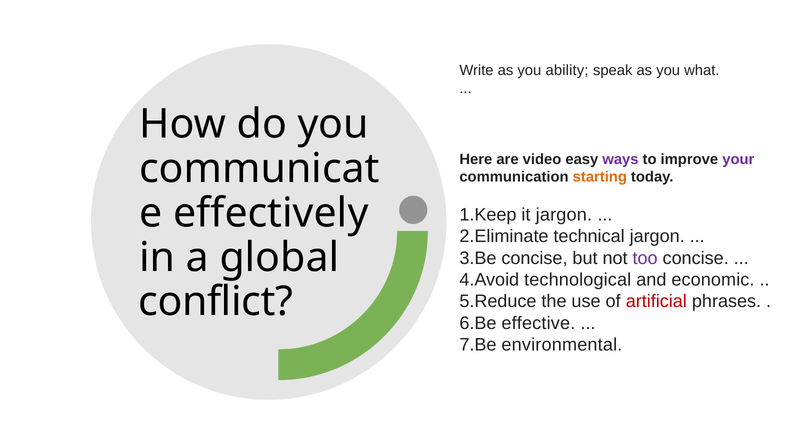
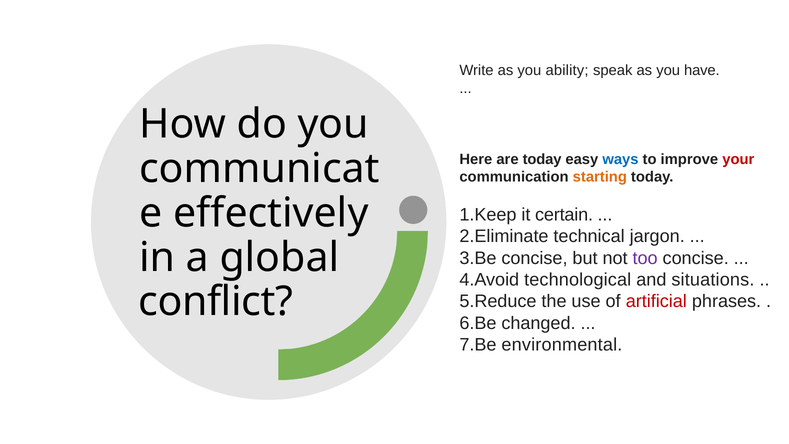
what: what -> have
are video: video -> today
ways colour: purple -> blue
your colour: purple -> red
it jargon: jargon -> certain
economic: economic -> situations
effective: effective -> changed
